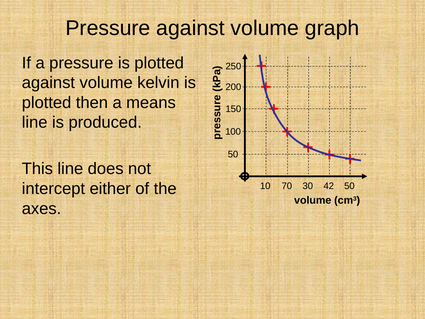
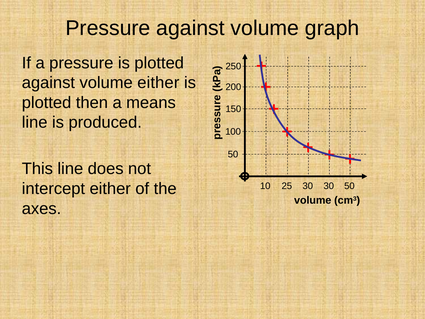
volume kelvin: kelvin -> either
70: 70 -> 25
30 42: 42 -> 30
